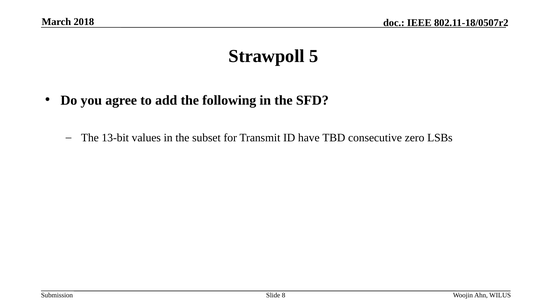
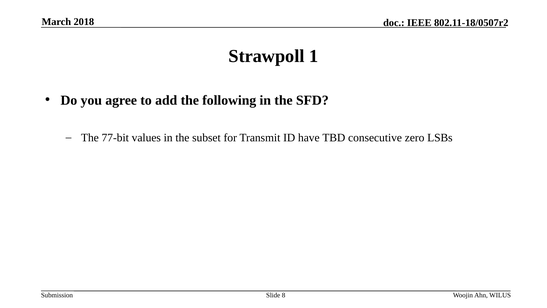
5: 5 -> 1
13-bit: 13-bit -> 77-bit
